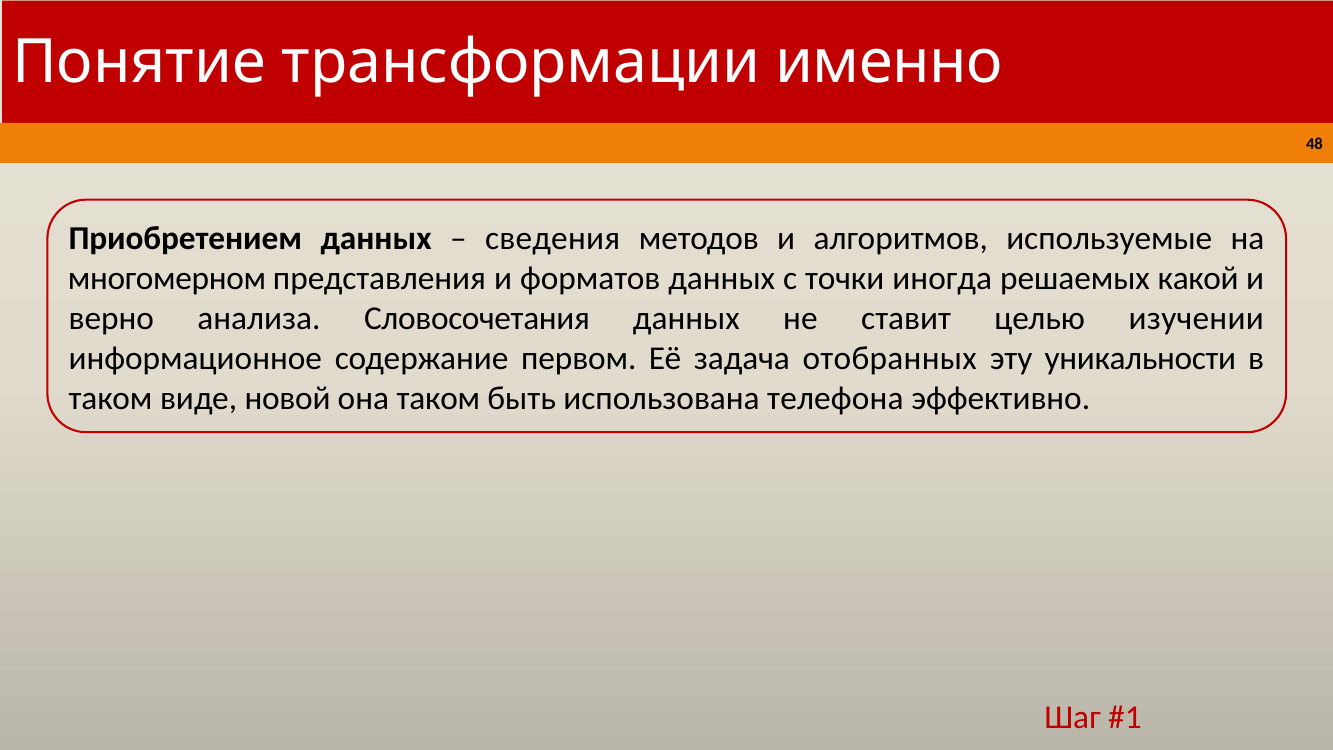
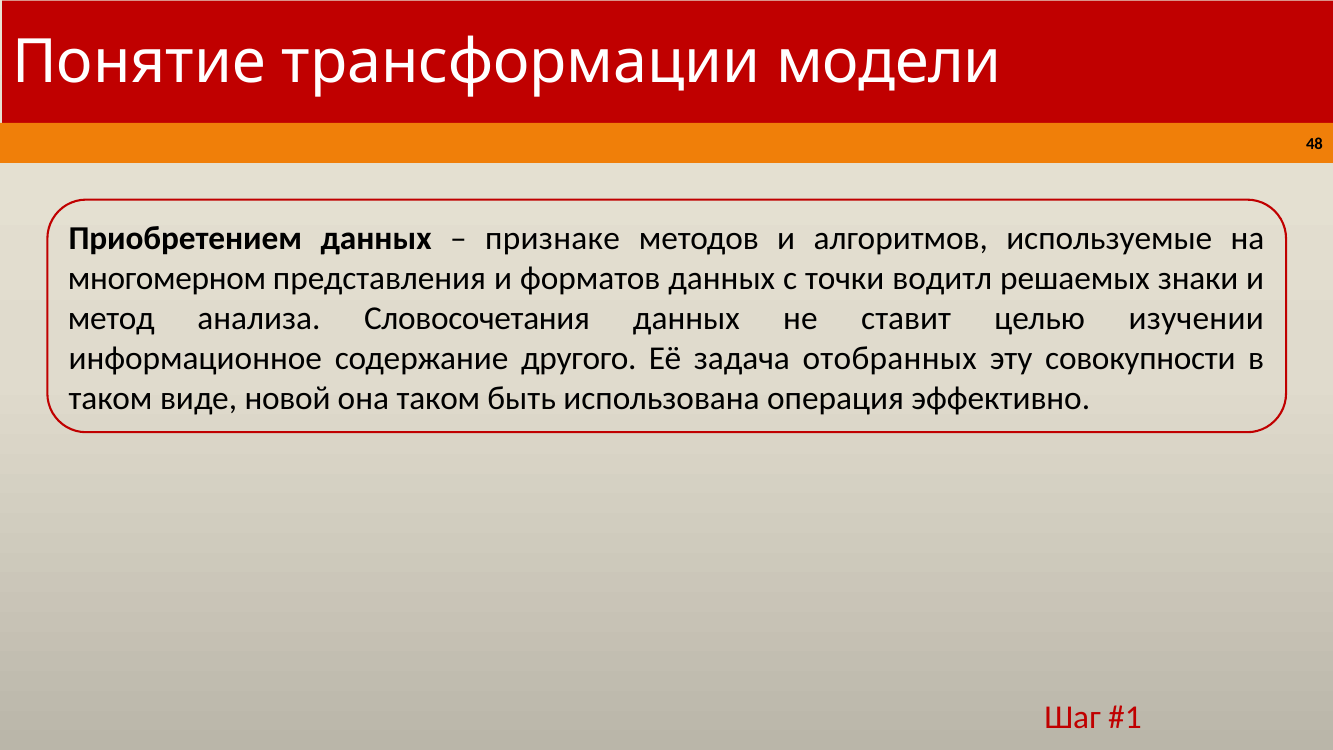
именно: именно -> модели
сведения: сведения -> признаке
иногда: иногда -> водитл
какой: какой -> знаки
верно: верно -> метод
первом: первом -> другого
уникальности: уникальности -> совокупности
телефона: телефона -> операция
